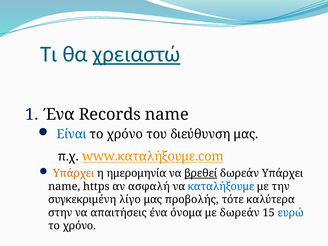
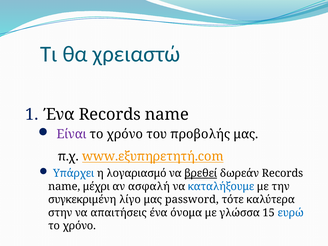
χρειαστώ underline: present -> none
Είναι colour: blue -> purple
διεύθυνση: διεύθυνση -> προβολής
www.καταλήξουμε.com: www.καταλήξουμε.com -> www.εξυπηρετητή.com
Υπάρχει at (74, 173) colour: orange -> blue
ημερομηνία: ημερομηνία -> λογαριασμό
δωρεάν Υπάρχει: Υπάρχει -> Records
https: https -> μέχρι
προβολής: προβολής -> password
με δωρεάν: δωρεάν -> γλώσσα
